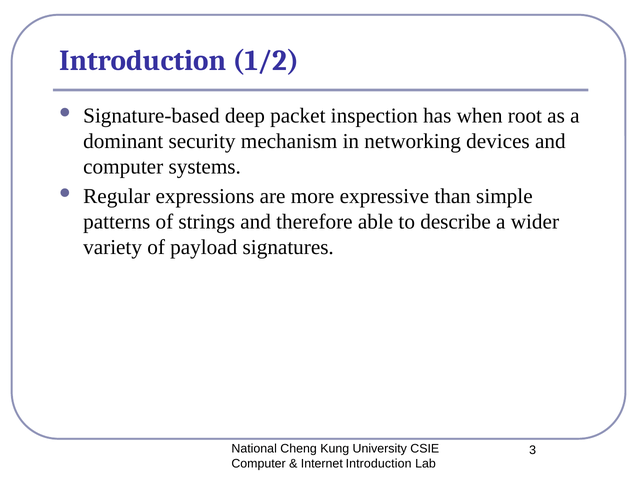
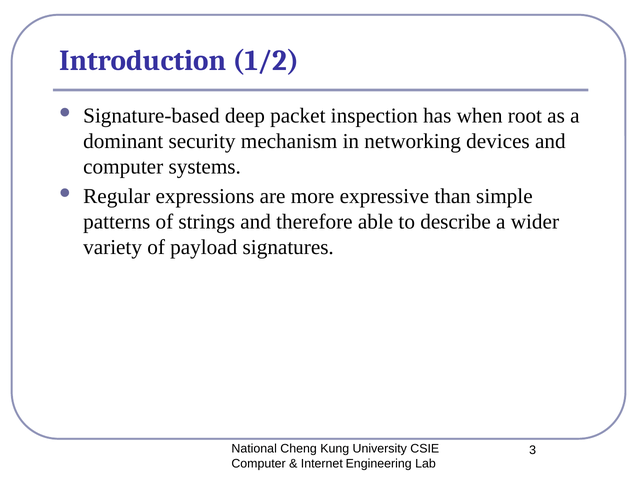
Internet Introduction: Introduction -> Engineering
